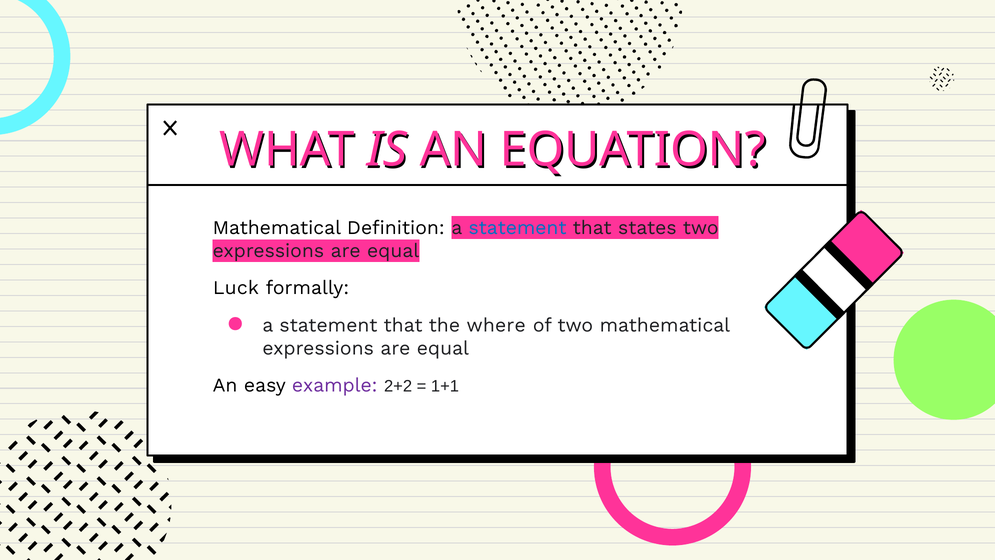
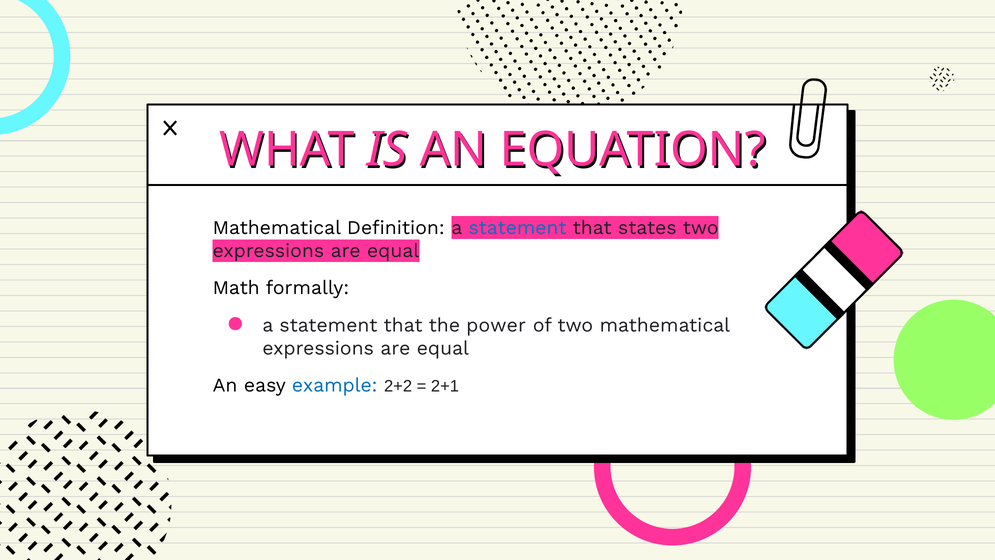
Luck: Luck -> Math
where: where -> power
example colour: purple -> blue
1+1: 1+1 -> 2+1
